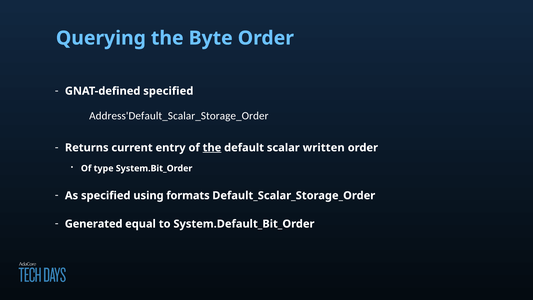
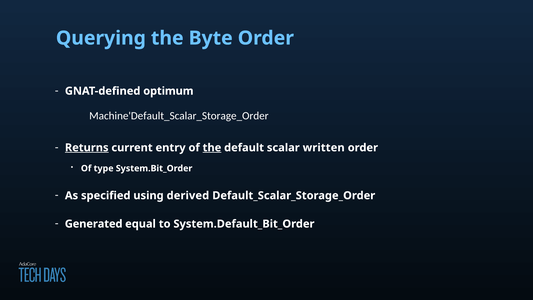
GNAT-defined specified: specified -> optimum
Address'Default_Scalar_Storage_Order: Address'Default_Scalar_Storage_Order -> Machine'Default_Scalar_Storage_Order
Returns underline: none -> present
formats: formats -> derived
